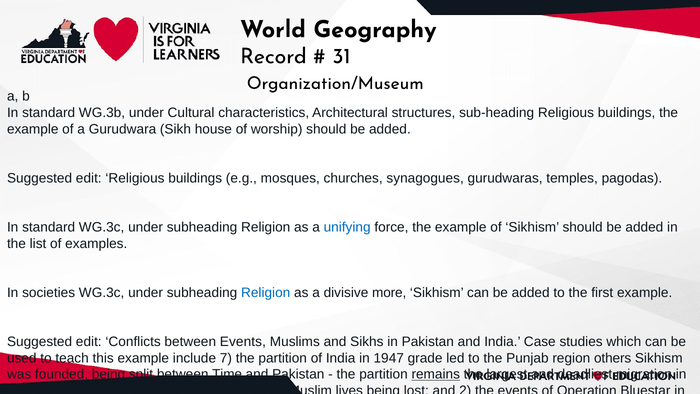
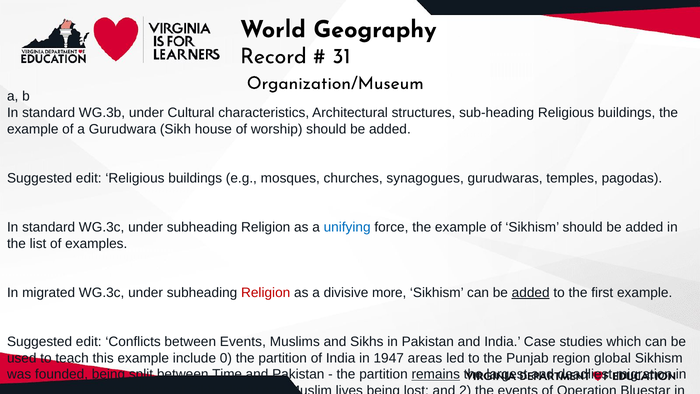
societies: societies -> migrated
Religion at (266, 293) colour: blue -> red
added at (531, 293) underline: none -> present
7: 7 -> 0
grade: grade -> areas
others: others -> global
